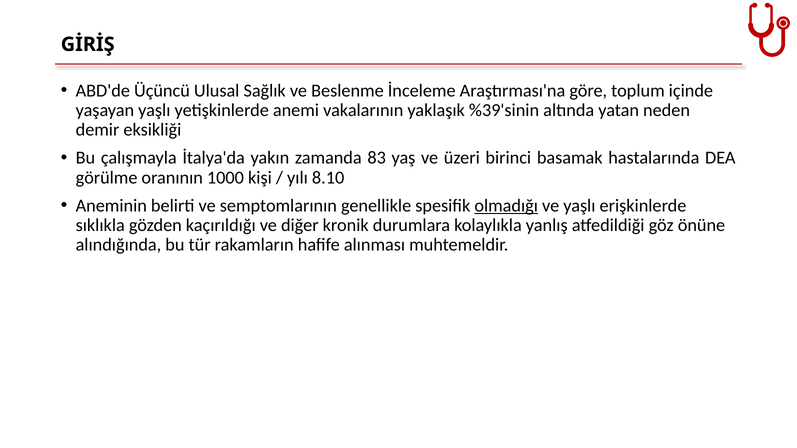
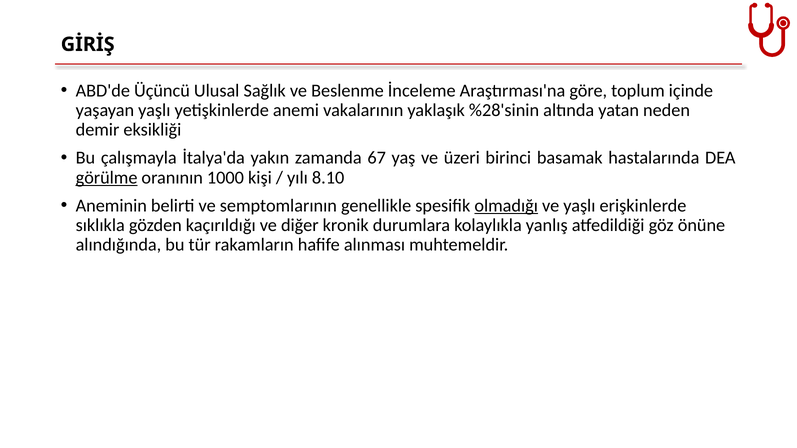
%39'sinin: %39'sinin -> %28'sinin
83: 83 -> 67
görülme underline: none -> present
